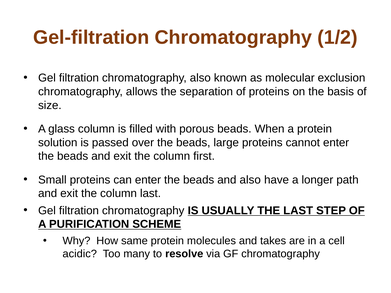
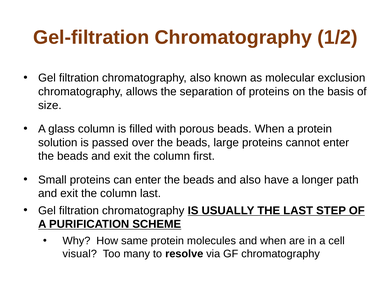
and takes: takes -> when
acidic: acidic -> visual
